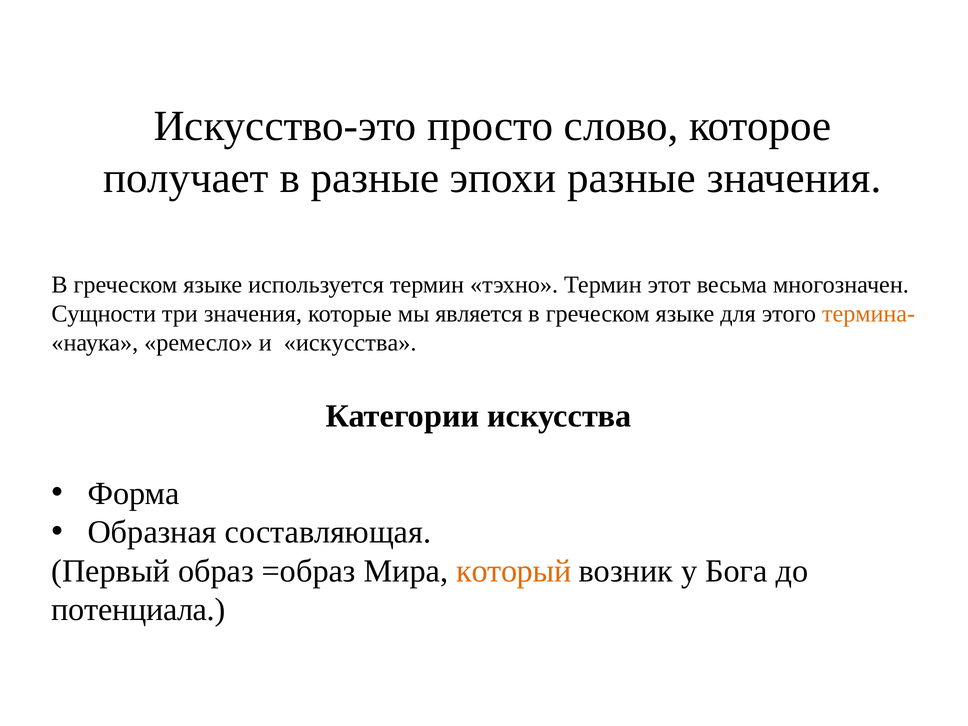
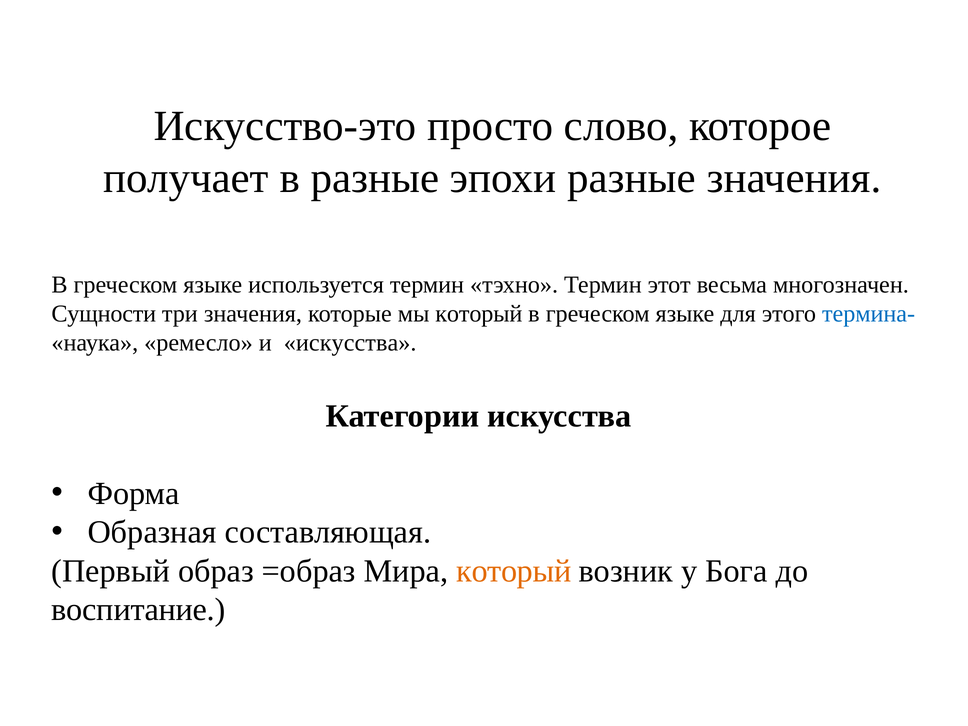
мы является: является -> который
термина- colour: orange -> blue
потенциала: потенциала -> воспитание
